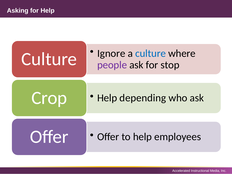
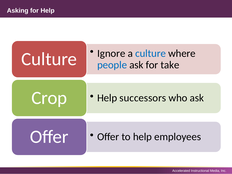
people colour: purple -> blue
stop: stop -> take
depending: depending -> successors
